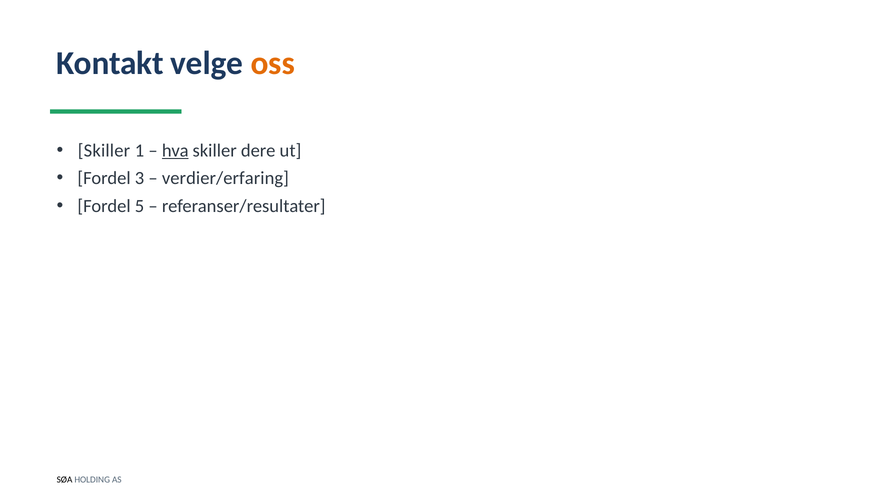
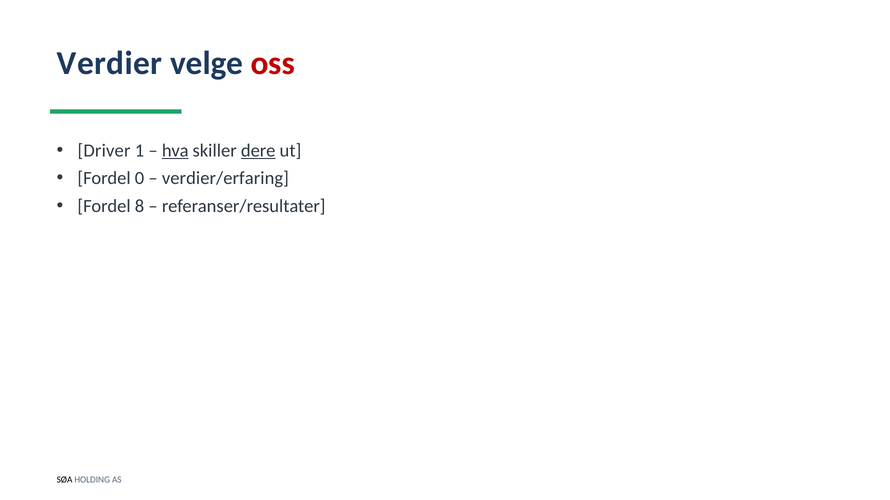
Kontakt: Kontakt -> Verdier
oss colour: orange -> red
Skiller at (104, 151): Skiller -> Driver
dere underline: none -> present
3: 3 -> 0
5: 5 -> 8
